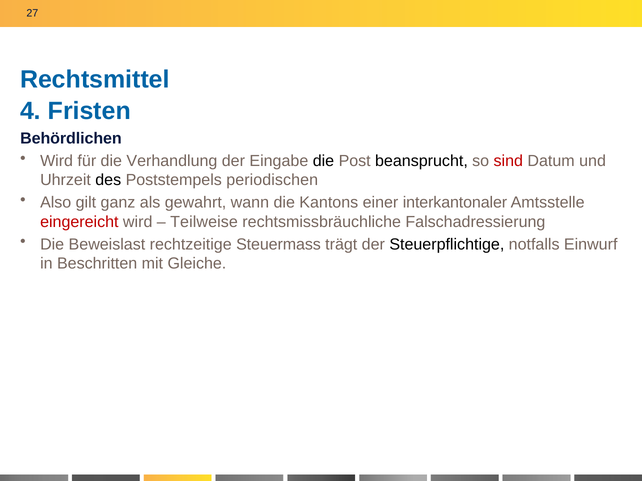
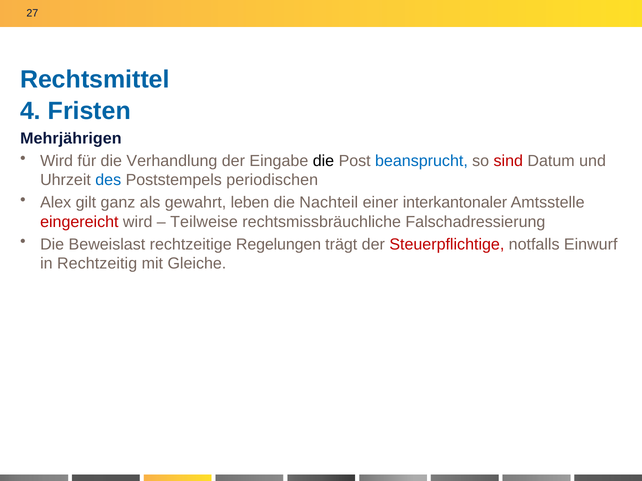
Behördlichen: Behördlichen -> Mehrjährigen
beansprucht colour: black -> blue
des colour: black -> blue
Also: Also -> Alex
wann: wann -> leben
Kantons: Kantons -> Nachteil
Steuermass: Steuermass -> Regelungen
Steuerpflichtige colour: black -> red
Beschritten: Beschritten -> Rechtzeitig
